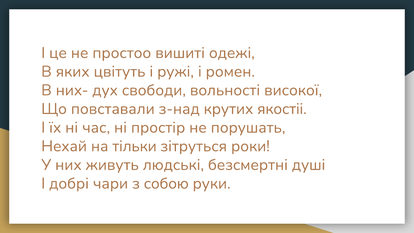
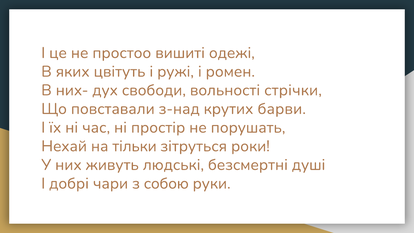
високої: високої -> стрічки
якостіі: якостіі -> барви
